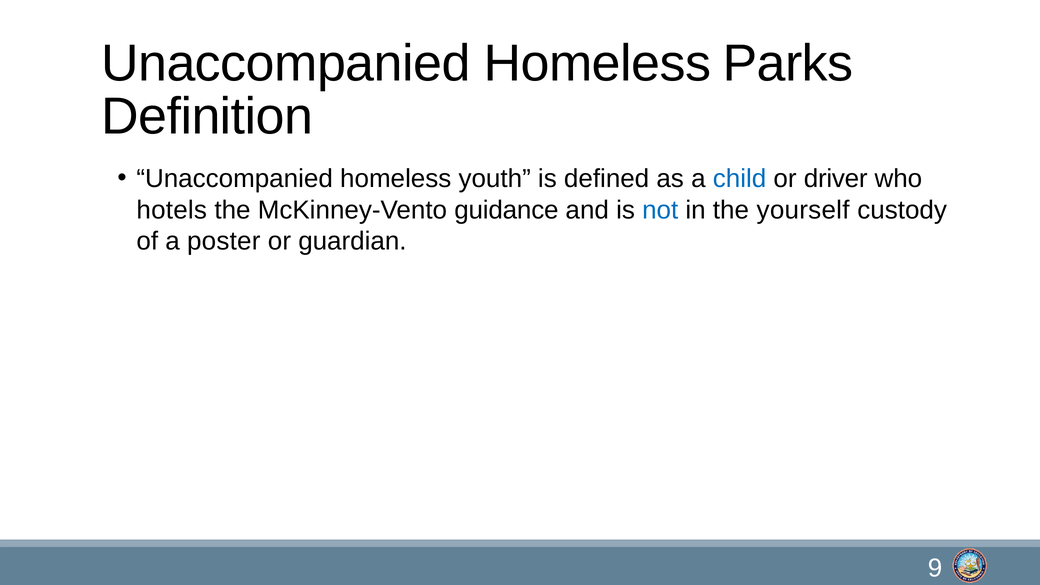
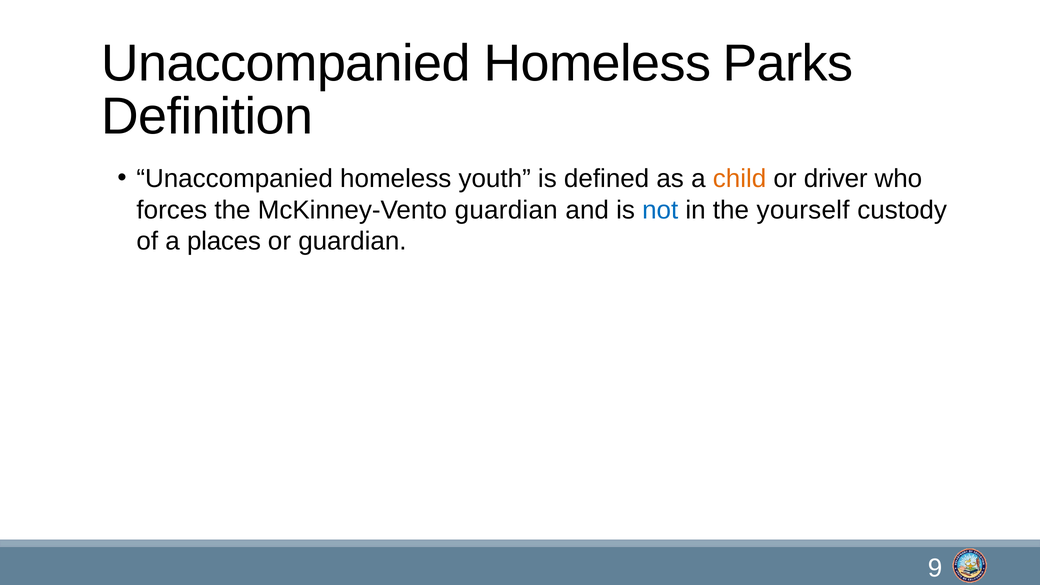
child colour: blue -> orange
hotels: hotels -> forces
McKinney-Vento guidance: guidance -> guardian
poster: poster -> places
